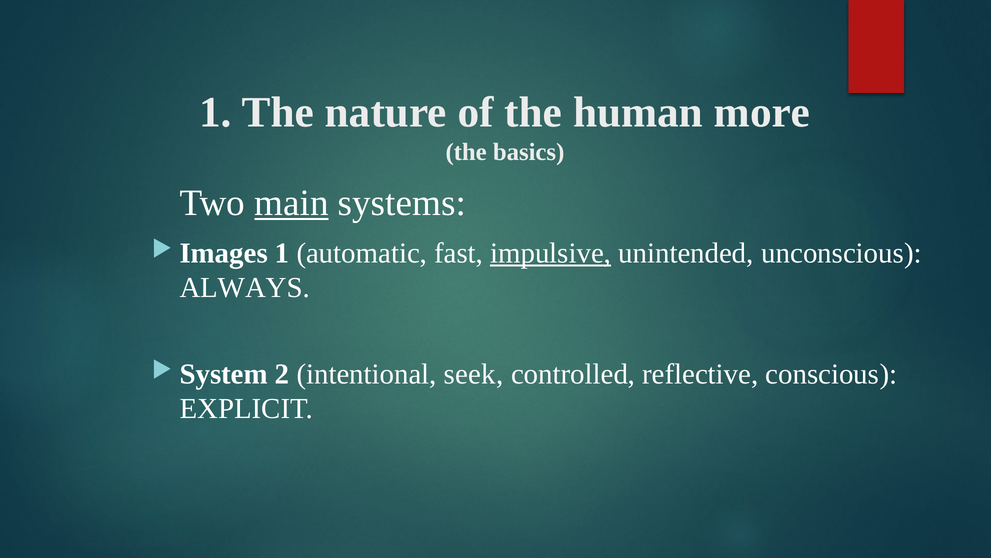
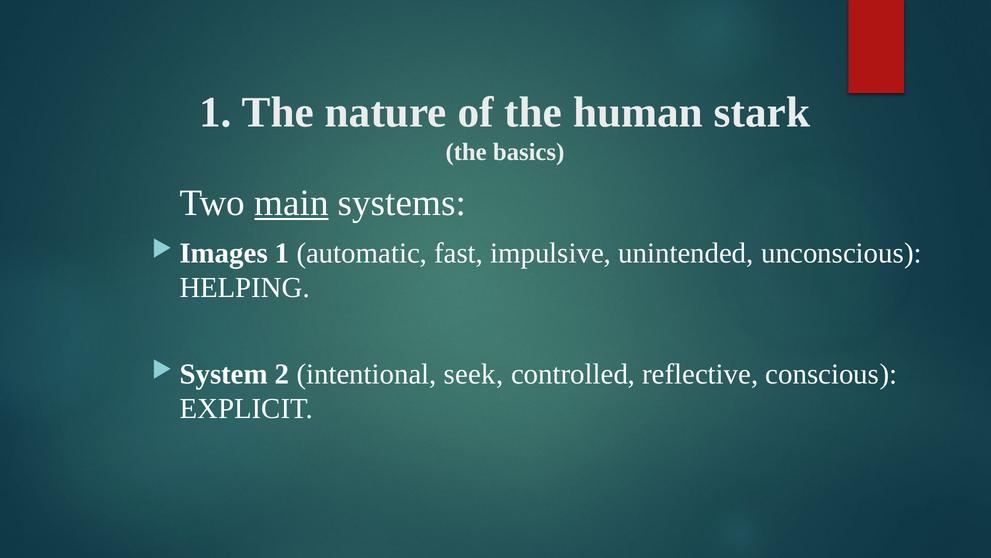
more: more -> stark
impulsive underline: present -> none
ALWAYS: ALWAYS -> HELPING
